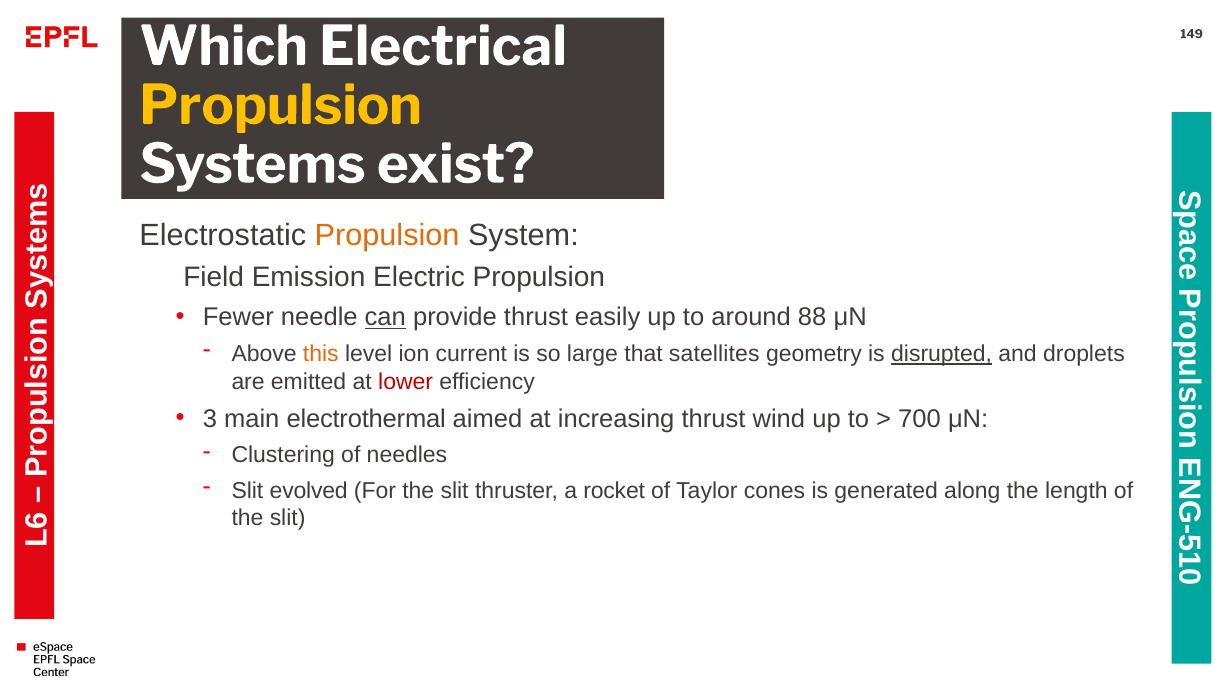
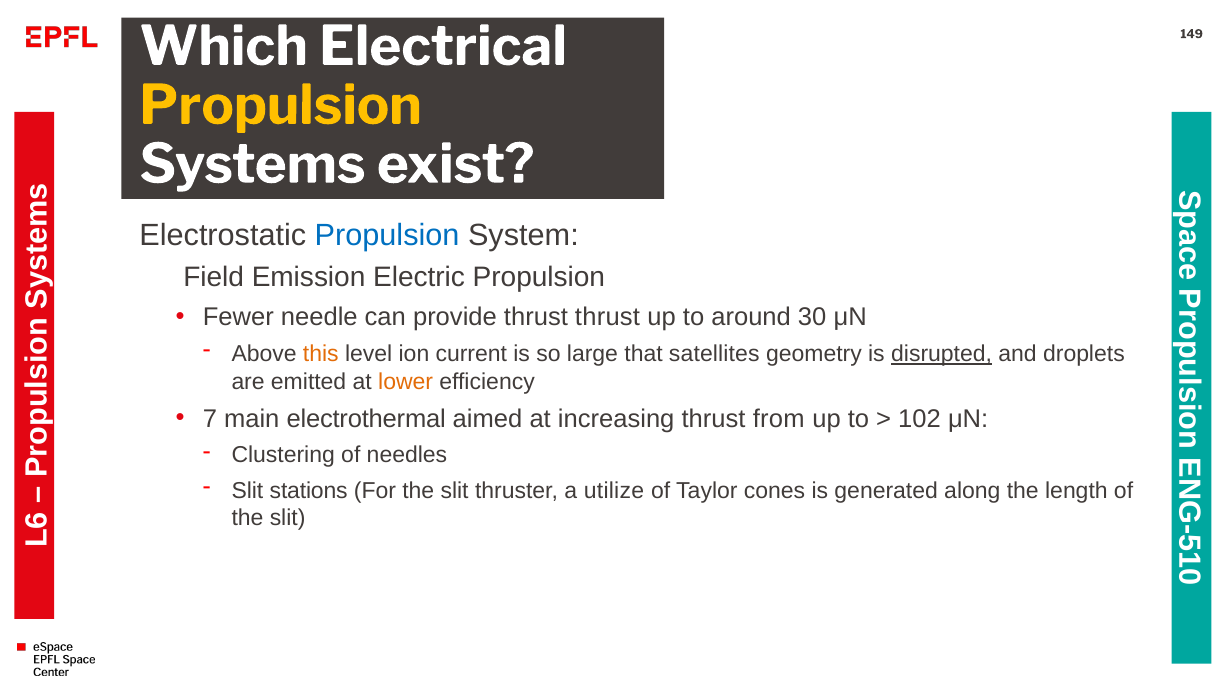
Propulsion at (387, 235) colour: orange -> blue
can underline: present -> none
thrust easily: easily -> thrust
88: 88 -> 30
lower colour: red -> orange
3: 3 -> 7
wind: wind -> from
700: 700 -> 102
evolved: evolved -> stations
rocket: rocket -> utilize
